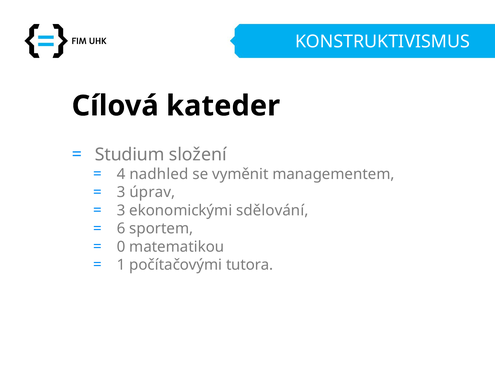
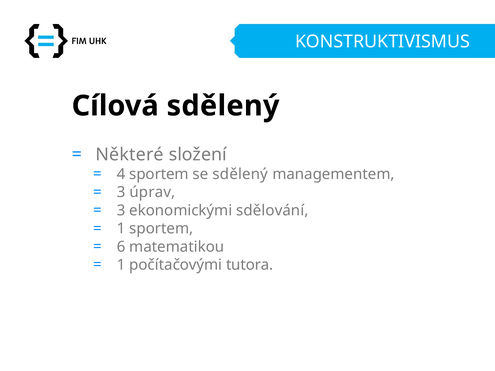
Cílová kateder: kateder -> sdělený
Studium: Studium -> Některé
4 nadhled: nadhled -> sportem
se vyměnit: vyměnit -> sdělený
6 at (121, 229): 6 -> 1
0: 0 -> 6
